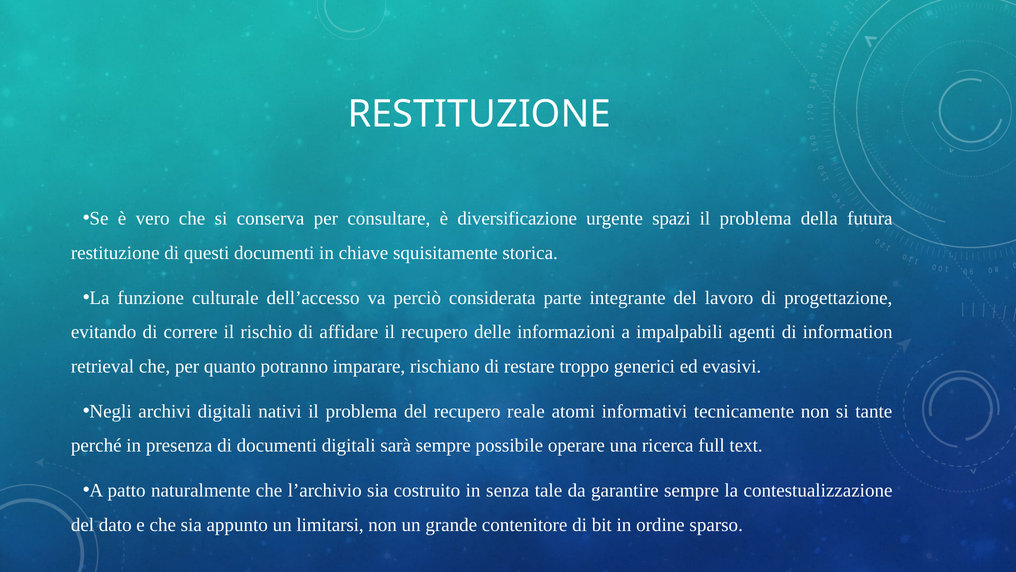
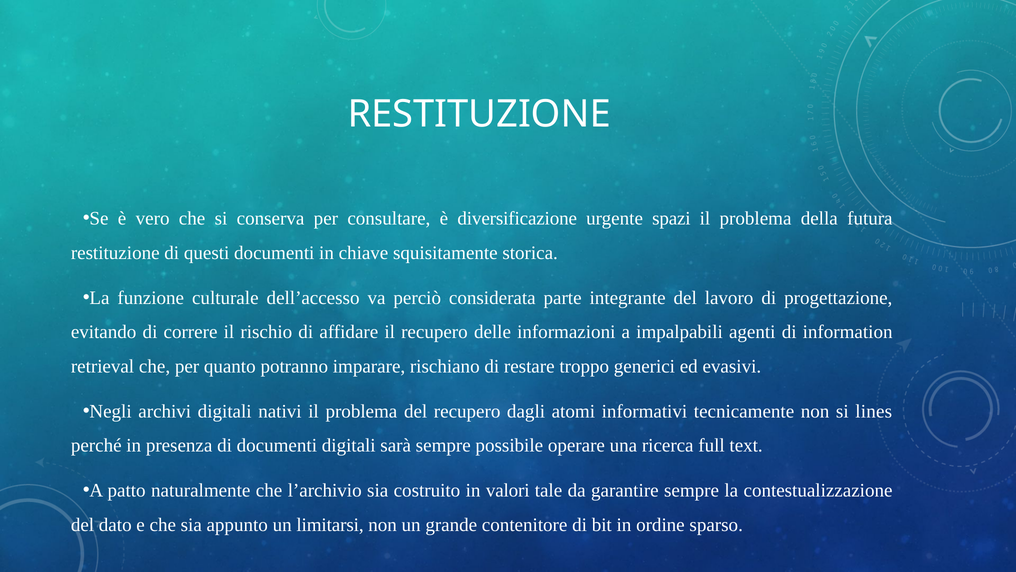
reale: reale -> dagli
tante: tante -> lines
senza: senza -> valori
